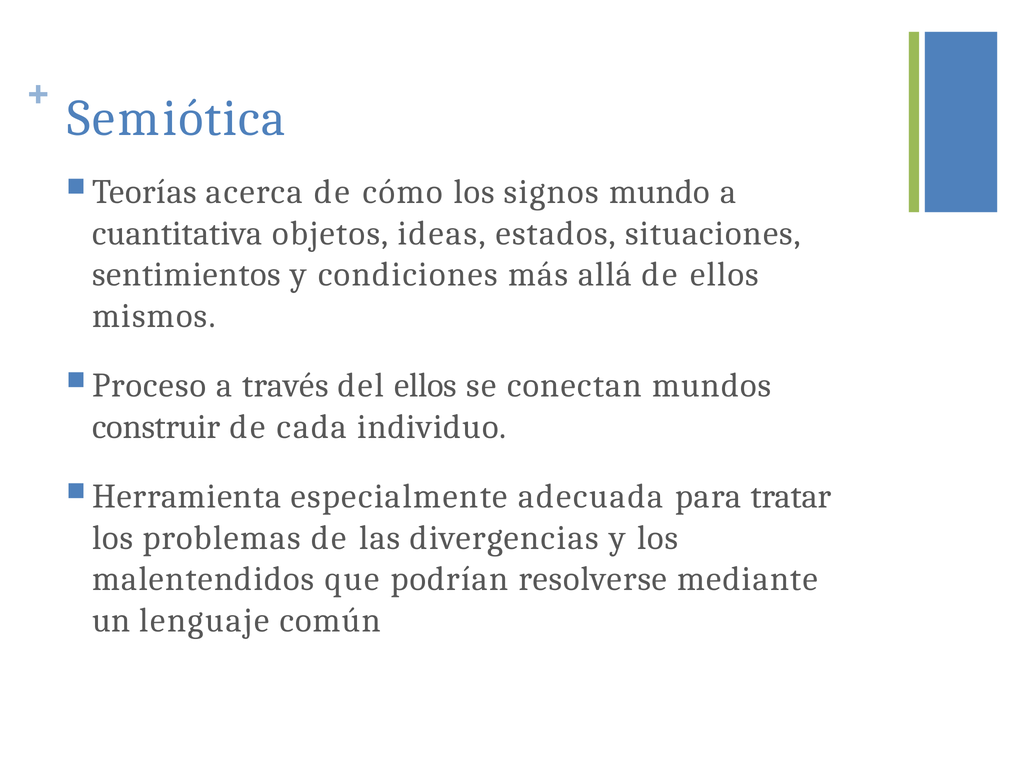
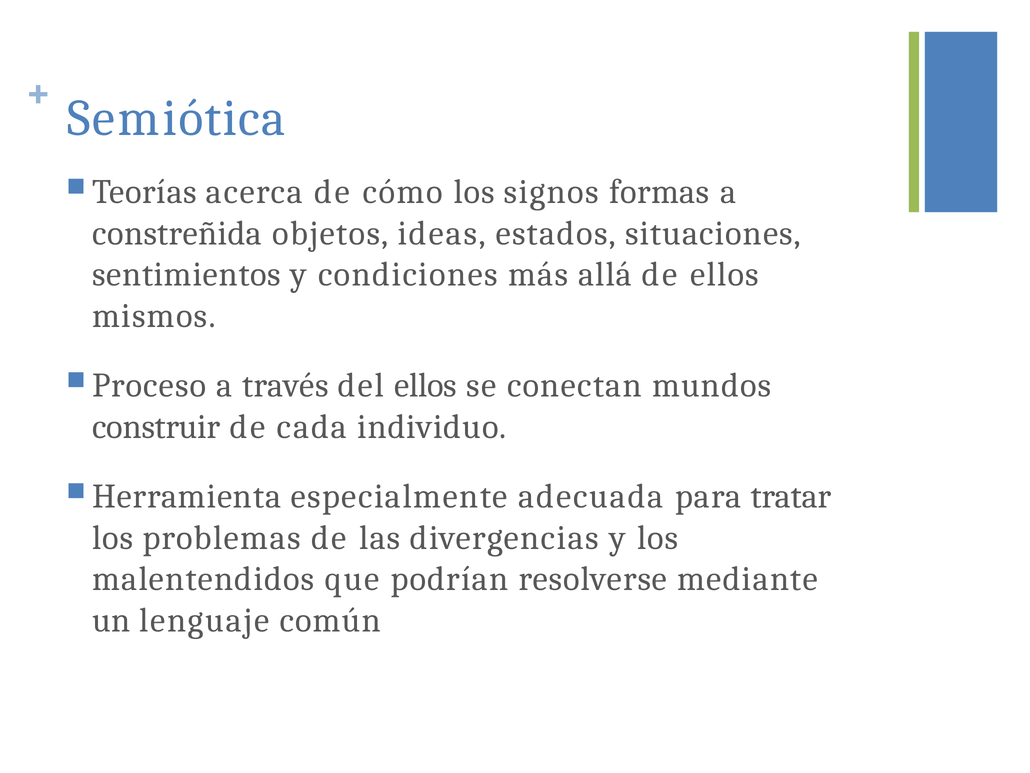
mundo: mundo -> formas
cuantitativa: cuantitativa -> constreñida
